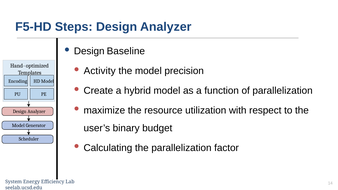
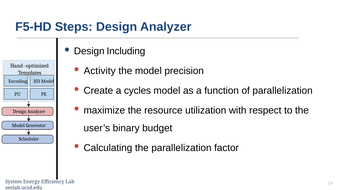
Baseline: Baseline -> Including
hybrid: hybrid -> cycles
